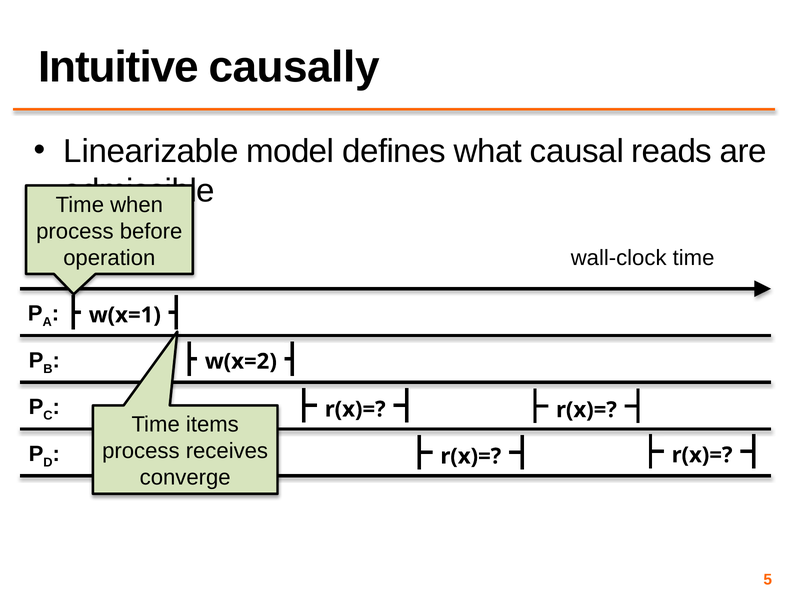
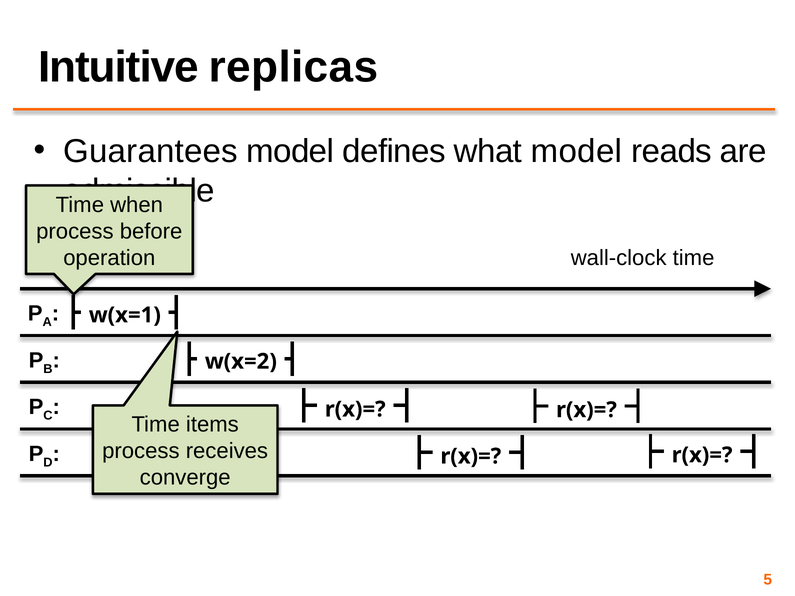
causally: causally -> replicas
Linearizable: Linearizable -> Guarantees
what causal: causal -> model
